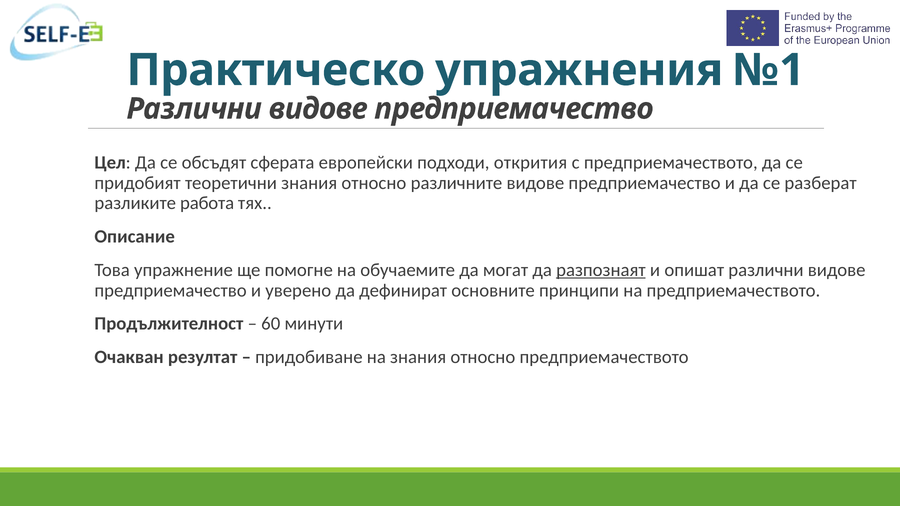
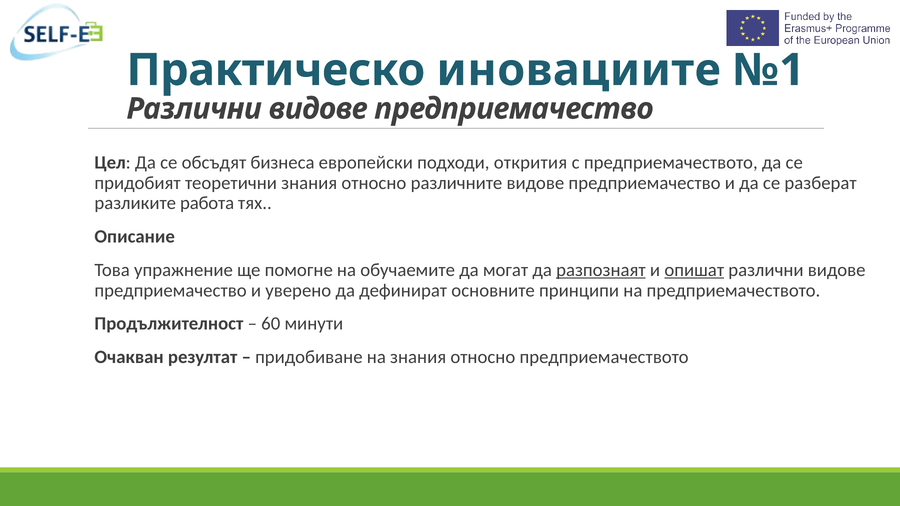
упражнения: упражнения -> иновациите
сферата: сферата -> бизнеса
опишат underline: none -> present
